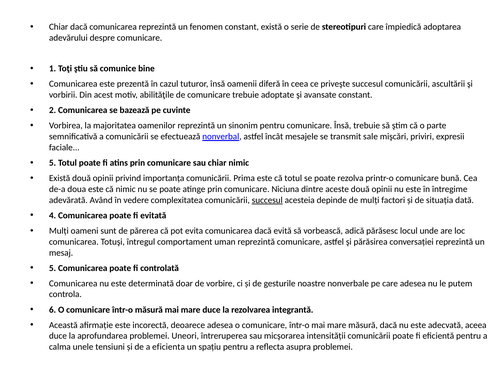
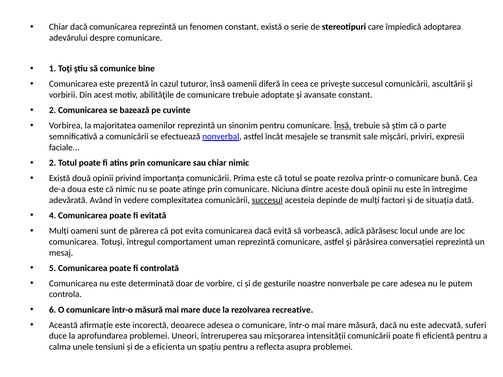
Însă at (343, 126) underline: none -> present
5 at (53, 163): 5 -> 2
integrantă: integrantă -> recreative
aceea: aceea -> suferi
